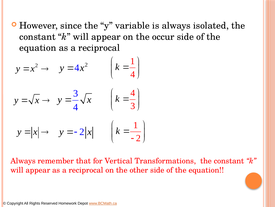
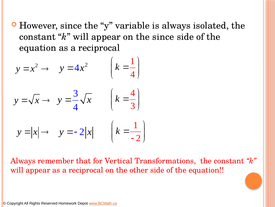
the occur: occur -> since
